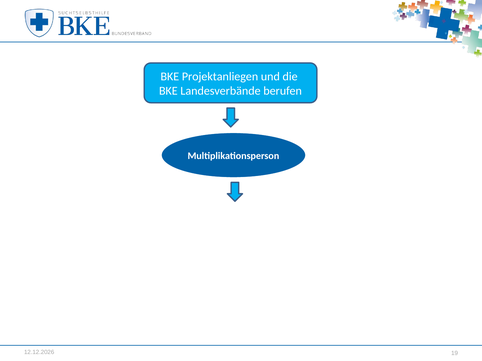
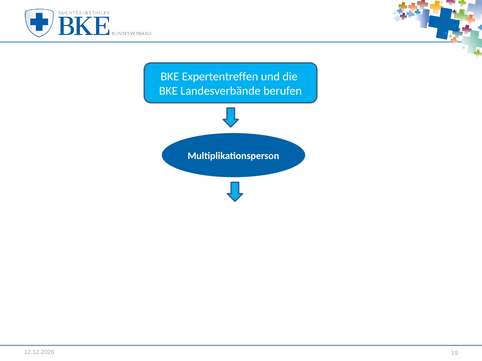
Projektanliegen: Projektanliegen -> Expertentreffen
